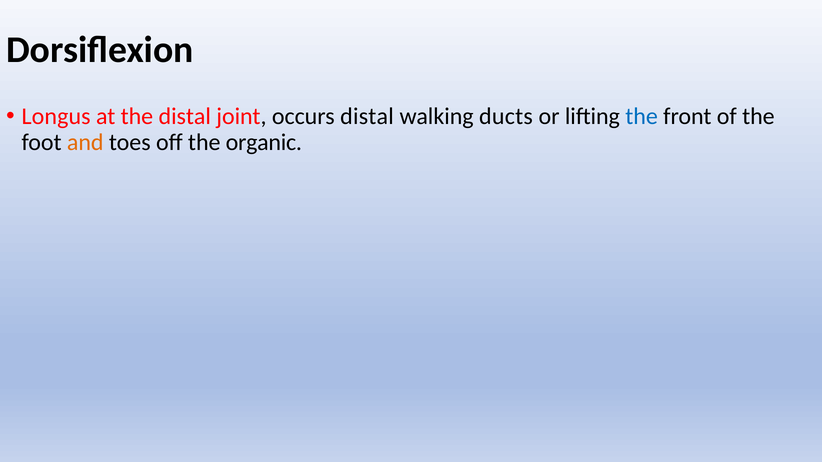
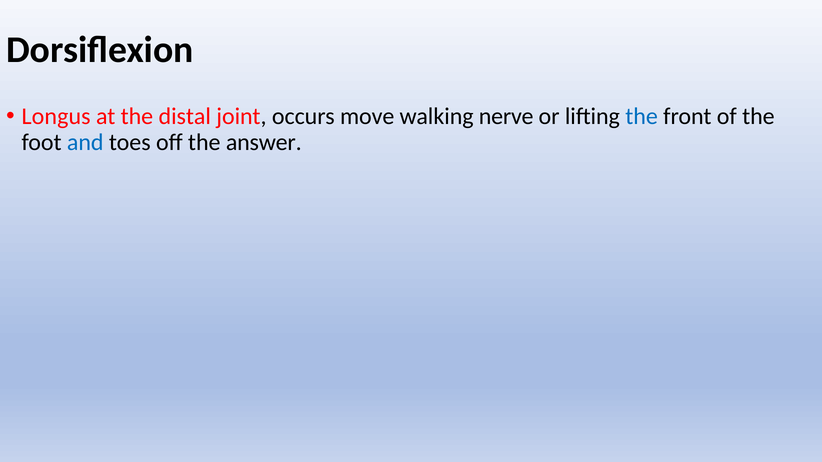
occurs distal: distal -> move
ducts: ducts -> nerve
and colour: orange -> blue
organic: organic -> answer
